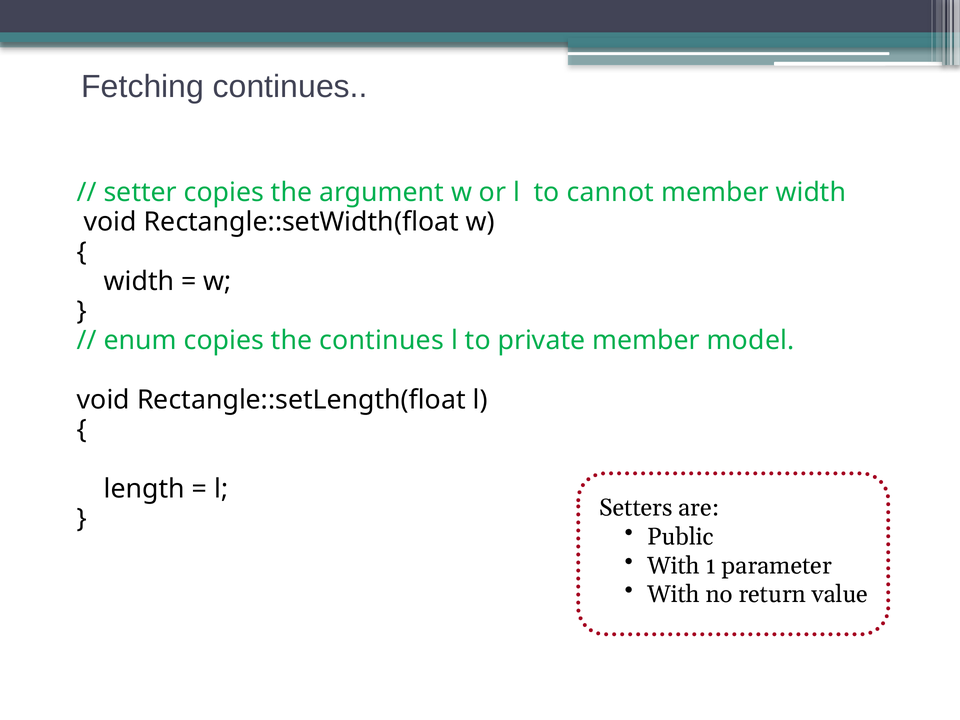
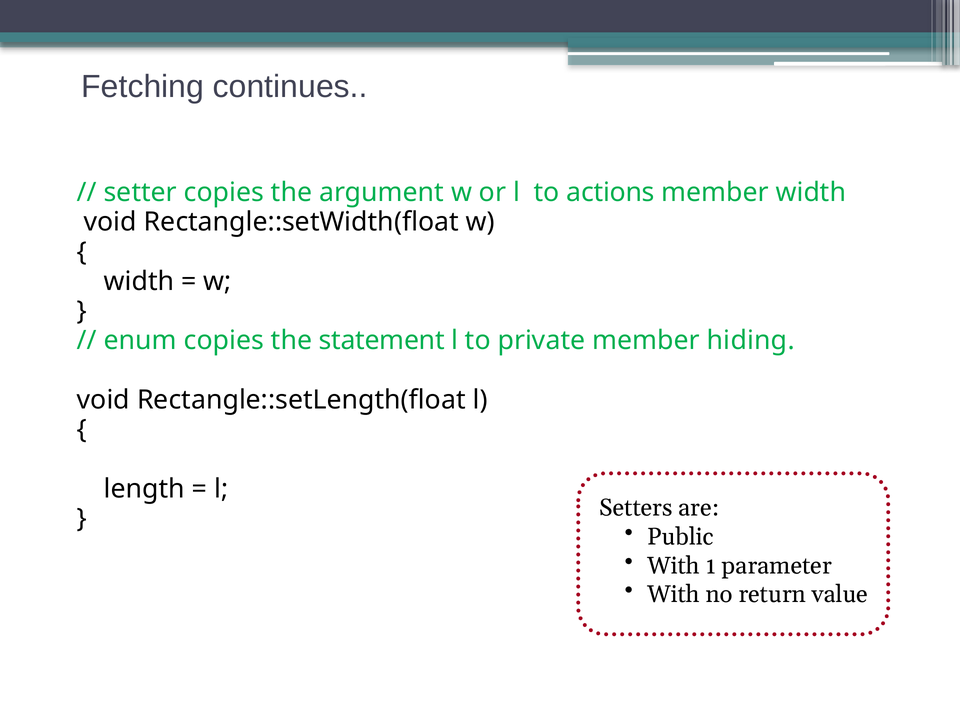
cannot: cannot -> actions
the continues: continues -> statement
model: model -> hiding
